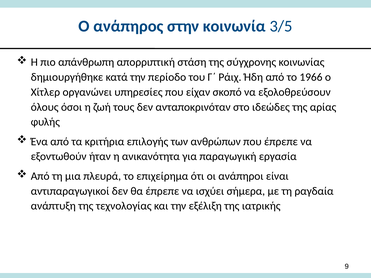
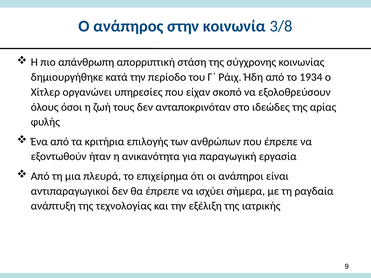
3/5: 3/5 -> 3/8
1966: 1966 -> 1934
